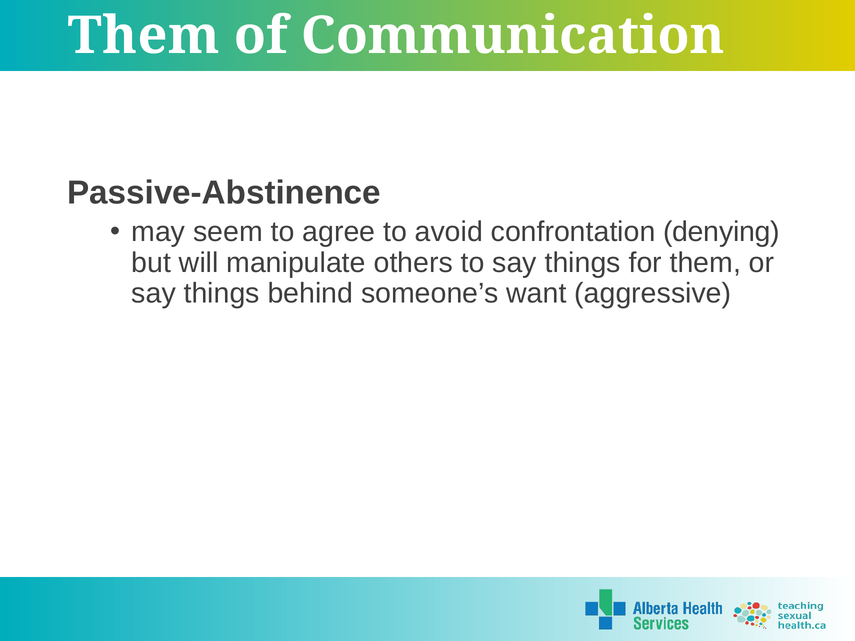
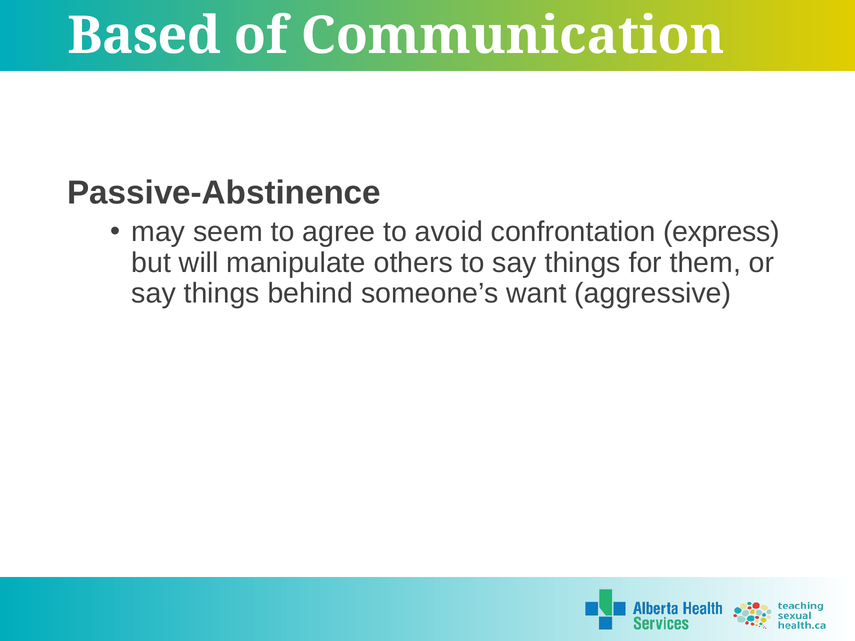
Them at (144, 36): Them -> Based
denying: denying -> express
